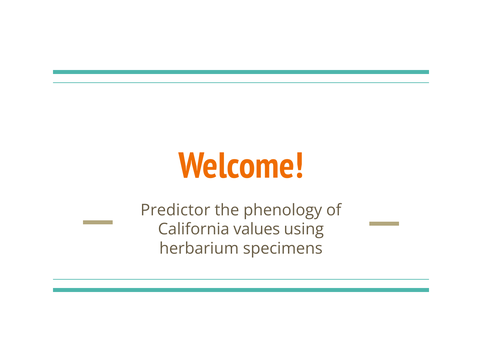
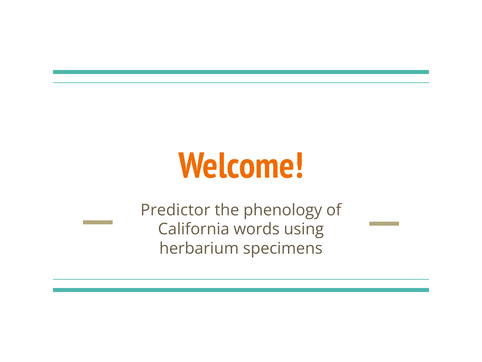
values: values -> words
